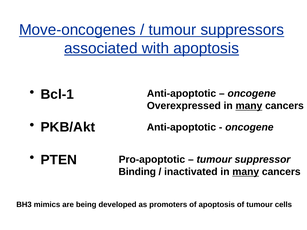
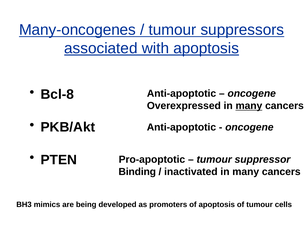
Move-oncogenes: Move-oncogenes -> Many-oncogenes
Bcl-1: Bcl-1 -> Bcl-8
many at (246, 172) underline: present -> none
